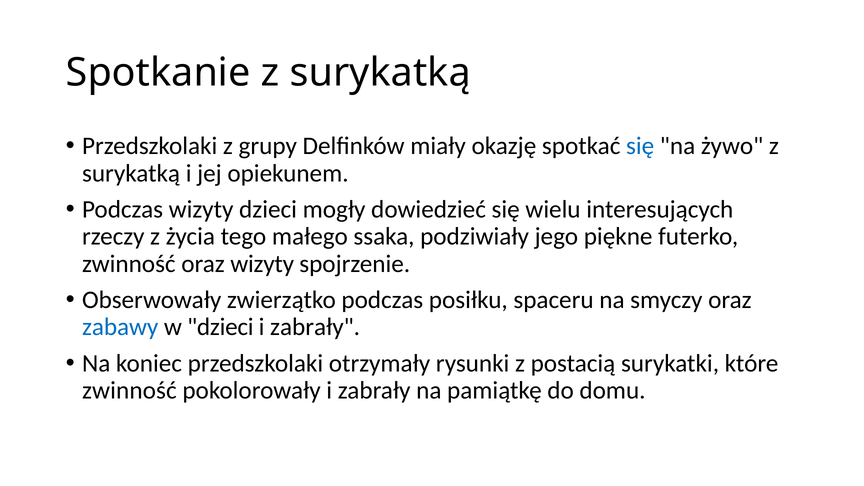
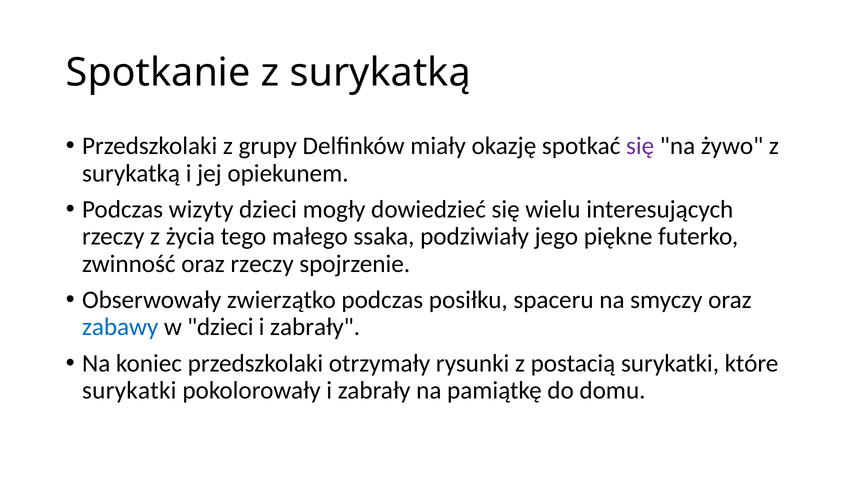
się at (640, 146) colour: blue -> purple
oraz wizyty: wizyty -> rzeczy
zwinność at (129, 390): zwinność -> surykatki
